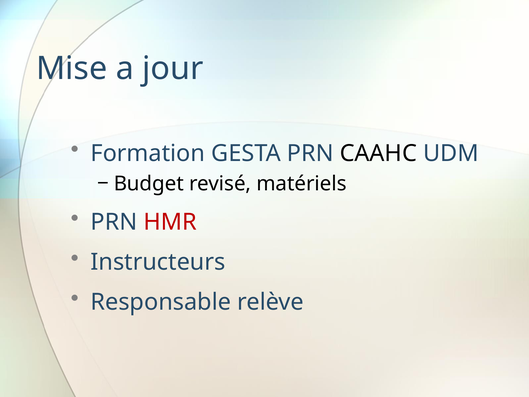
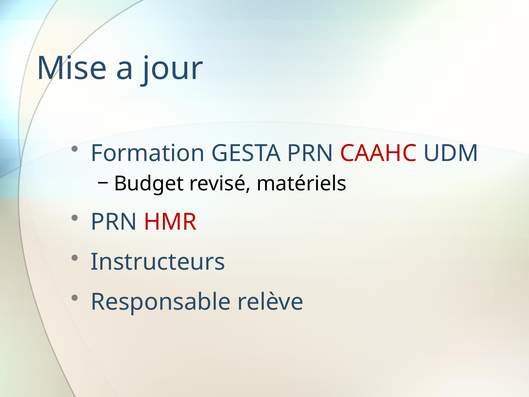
CAAHC colour: black -> red
